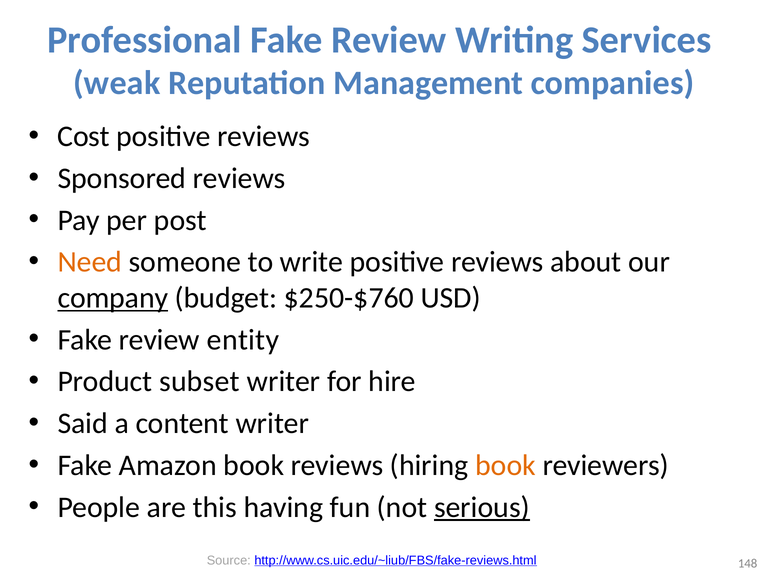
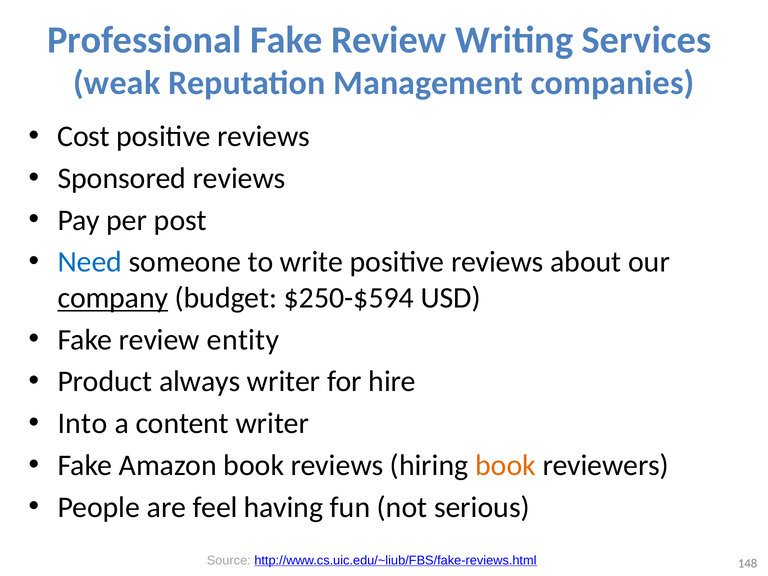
Need colour: orange -> blue
$250-$760: $250-$760 -> $250-$594
subset: subset -> always
Said: Said -> Into
this: this -> feel
serious underline: present -> none
